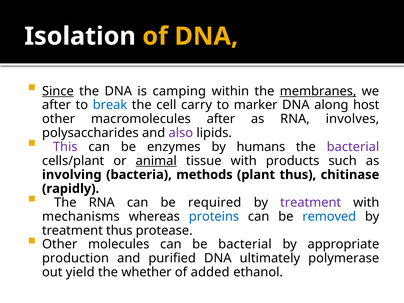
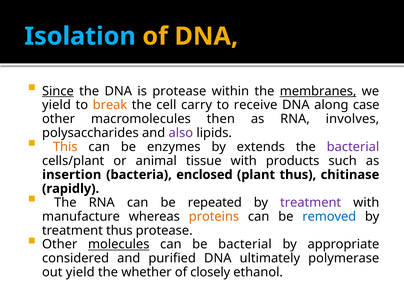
Isolation colour: white -> light blue
is camping: camping -> protease
after at (56, 105): after -> yield
break colour: blue -> orange
marker: marker -> receive
host: host -> case
macromolecules after: after -> then
This colour: purple -> orange
humans: humans -> extends
animal underline: present -> none
involving: involving -> insertion
methods: methods -> enclosed
required: required -> repeated
mechanisms: mechanisms -> manufacture
proteins colour: blue -> orange
molecules underline: none -> present
production: production -> considered
added: added -> closely
